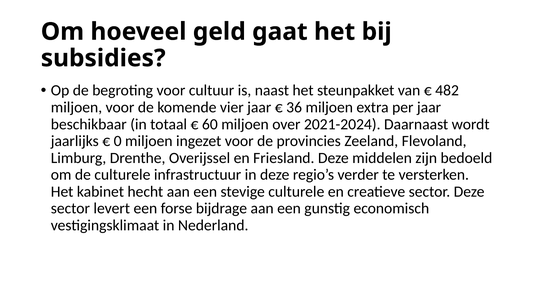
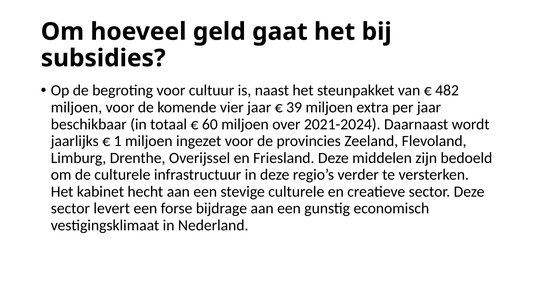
36: 36 -> 39
0: 0 -> 1
